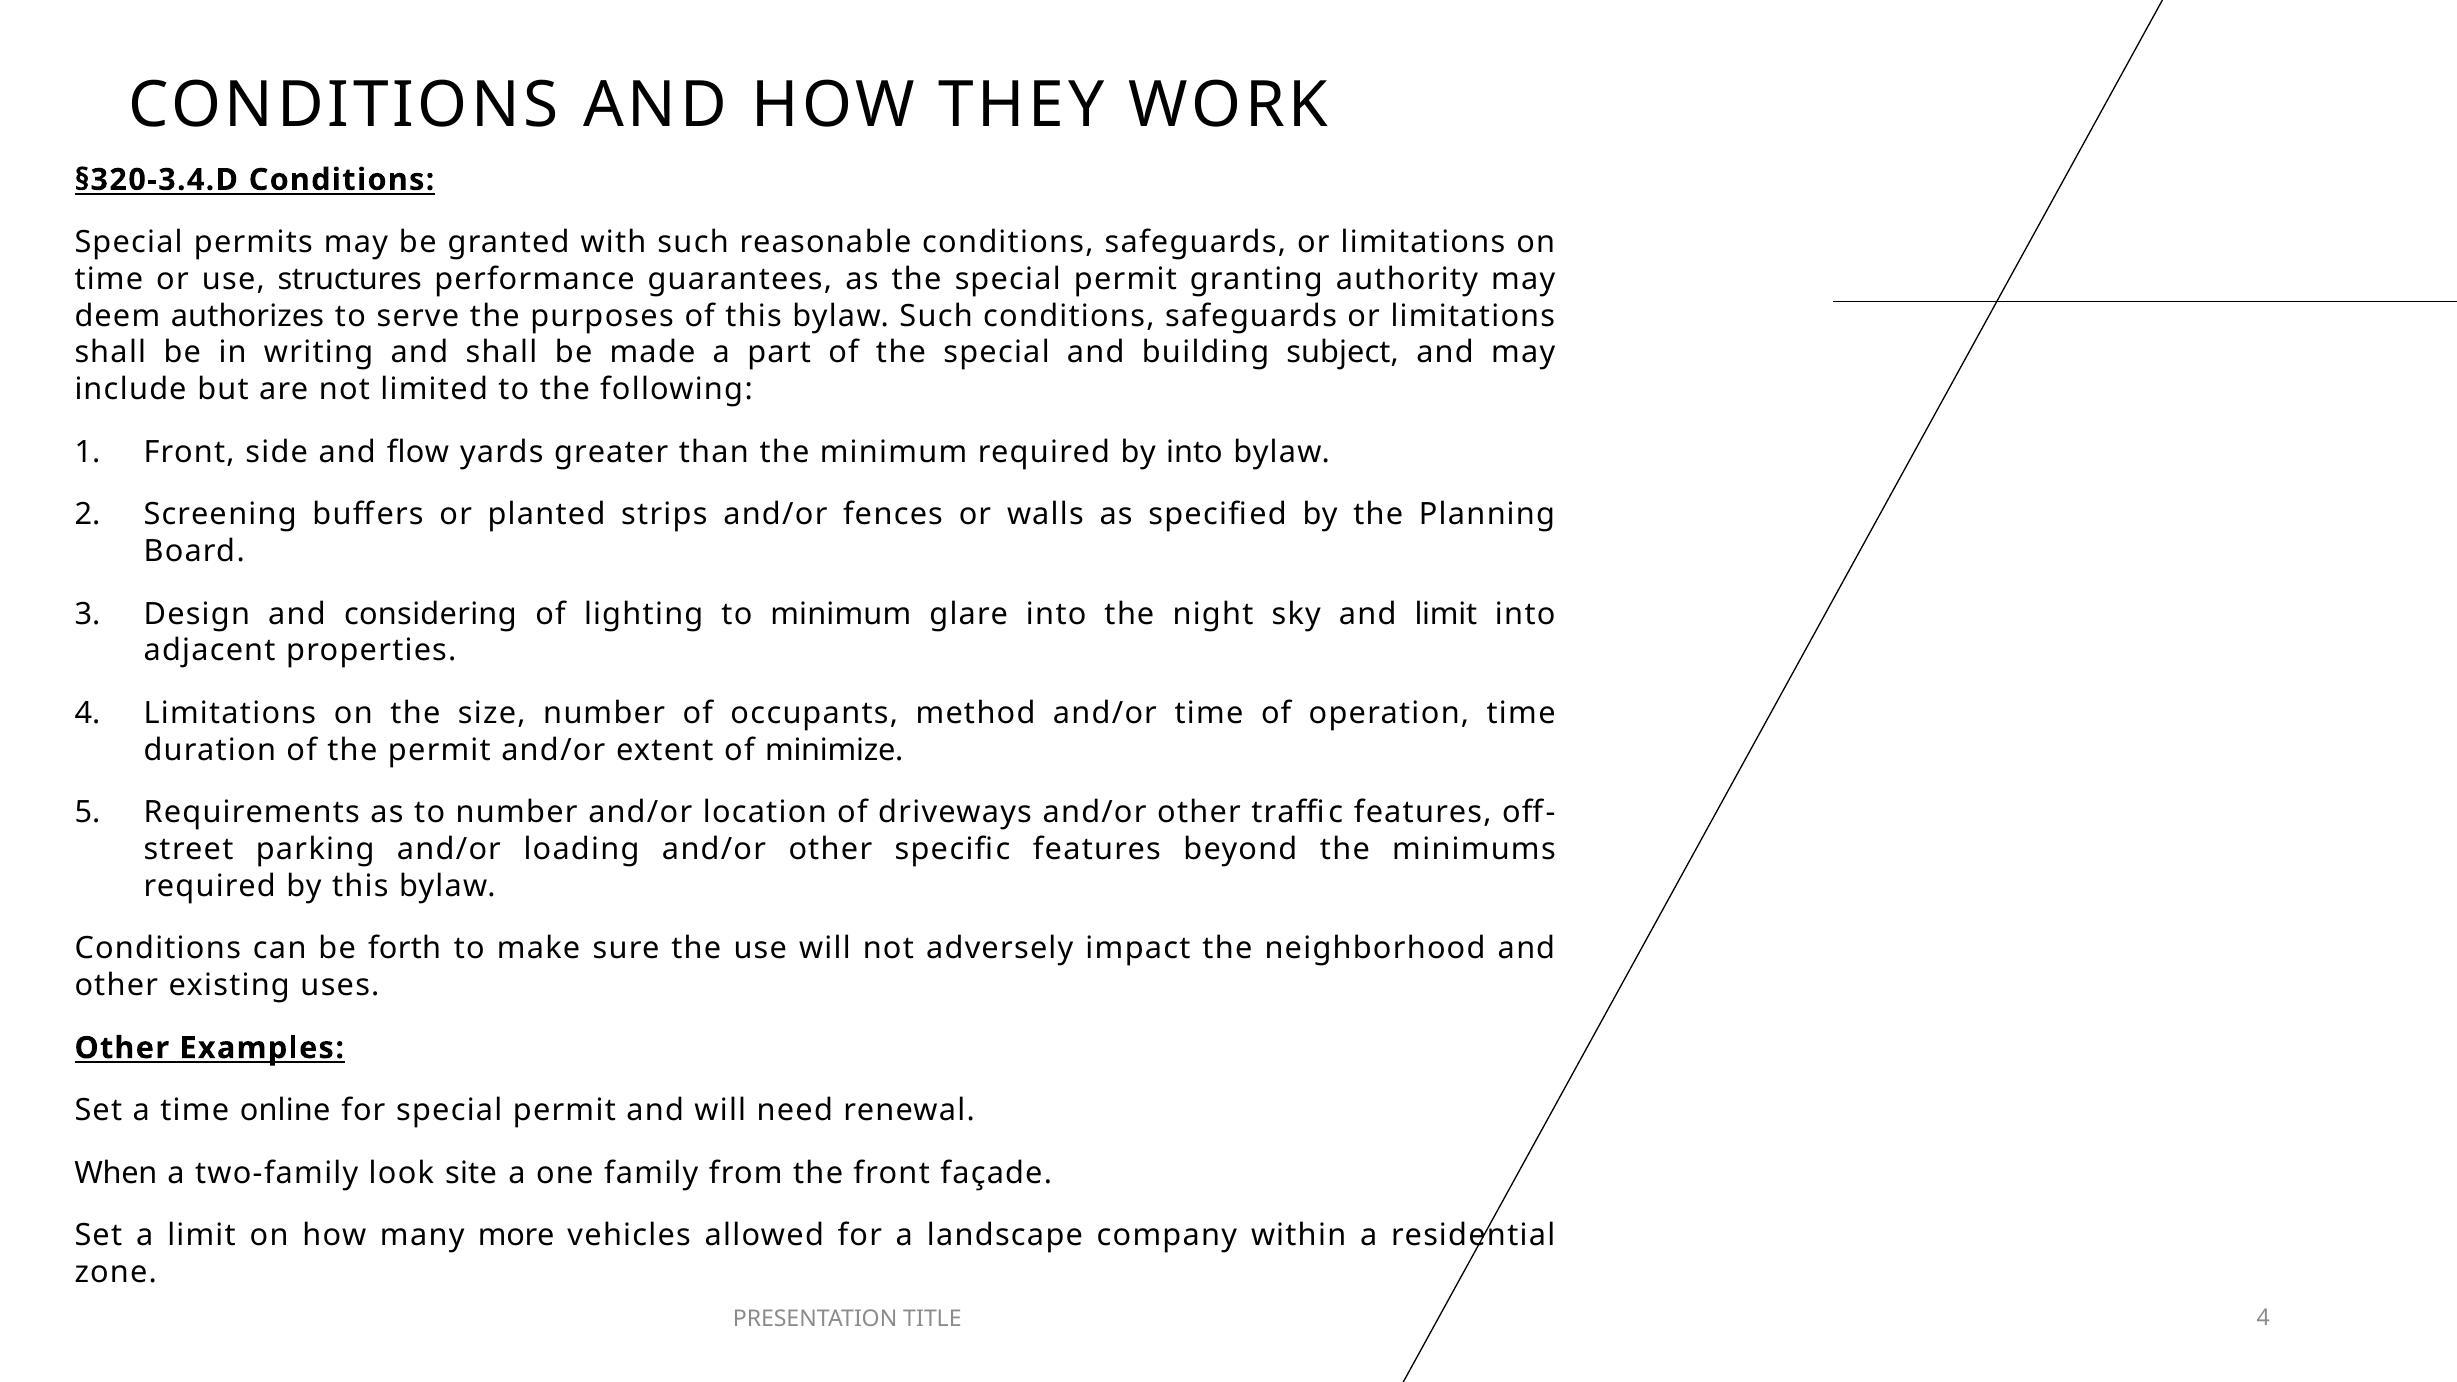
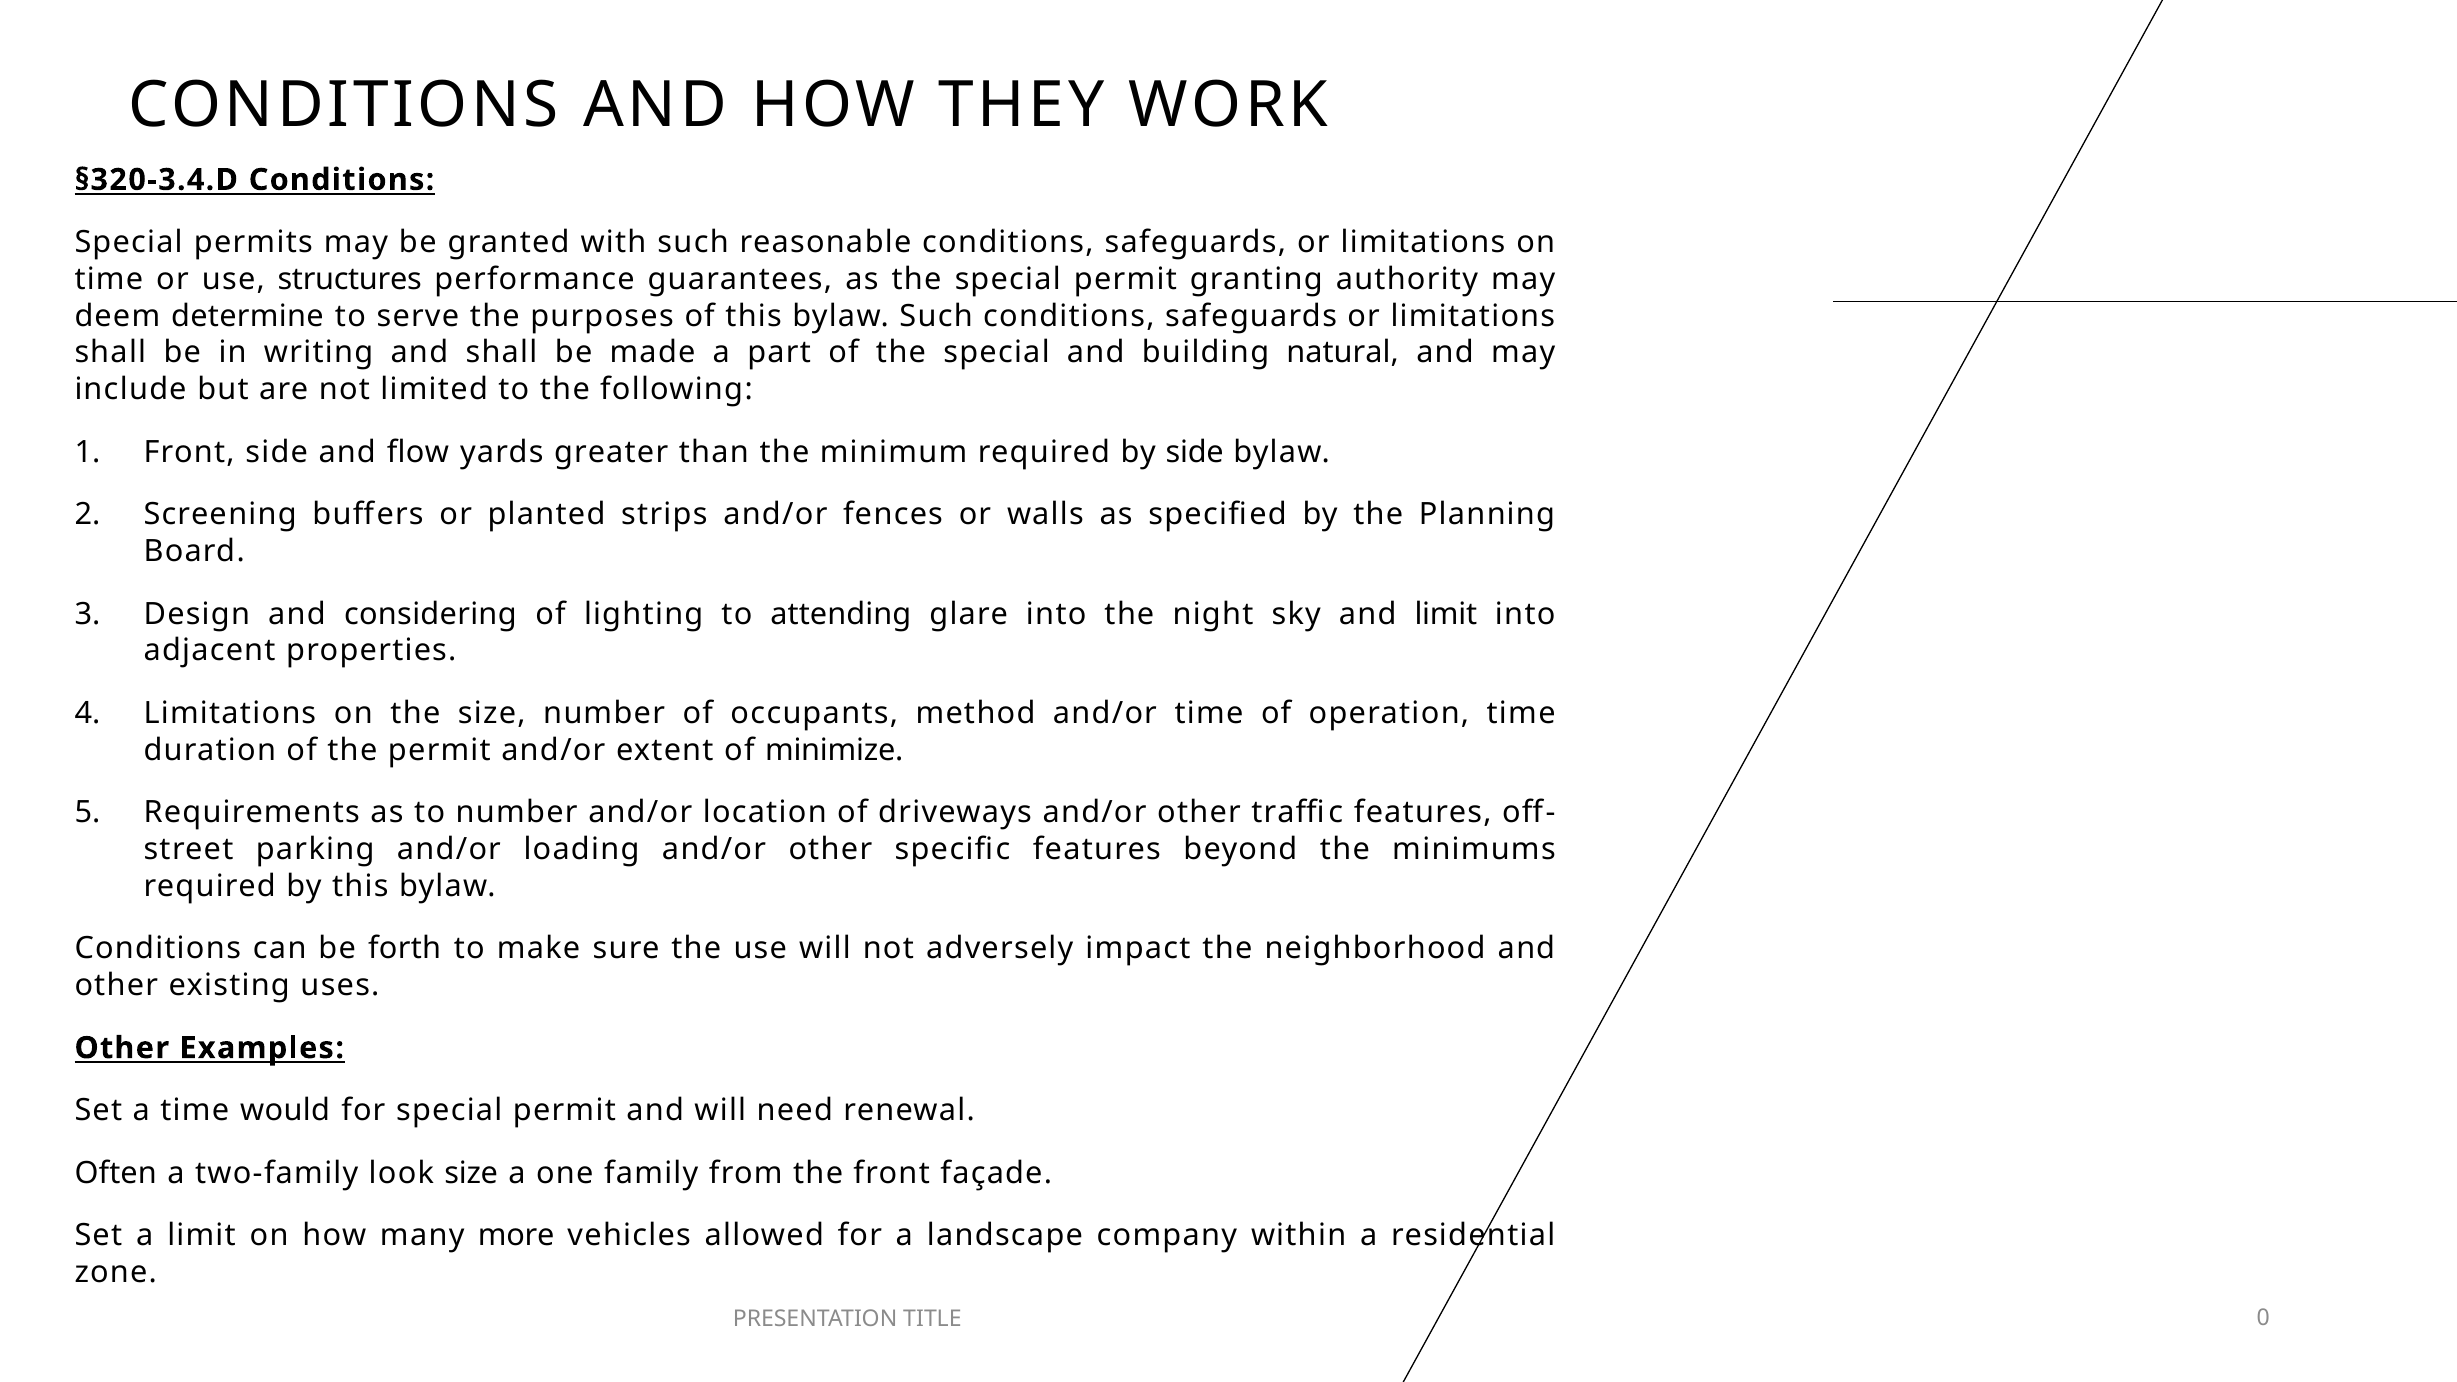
authorizes: authorizes -> determine
subject: subject -> natural
by into: into -> side
to minimum: minimum -> attending
online: online -> would
When: When -> Often
look site: site -> size
TITLE 4: 4 -> 0
